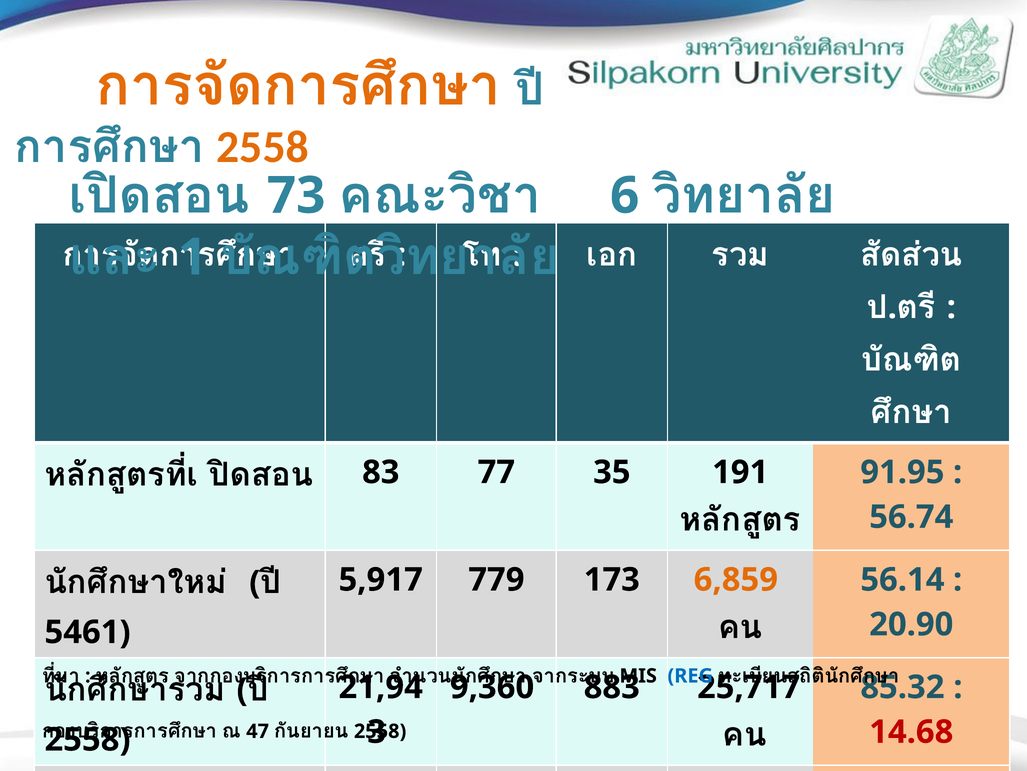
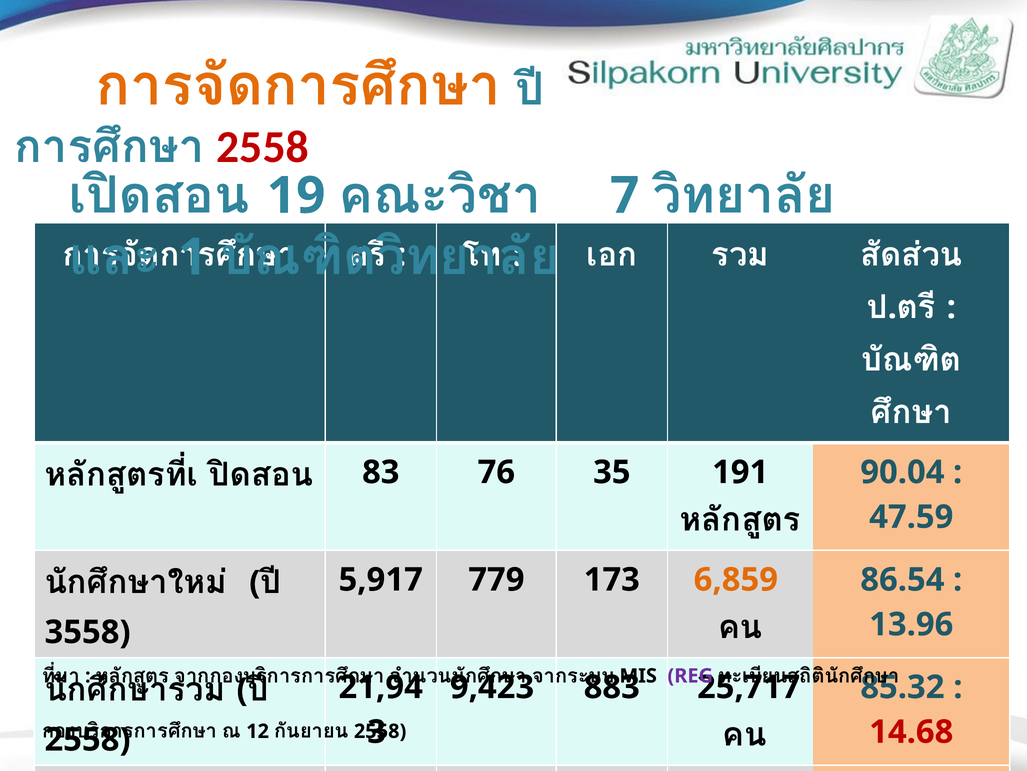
2558 at (263, 147) colour: orange -> red
73: 73 -> 19
6: 6 -> 7
91.95: 91.95 -> 90.04
77: 77 -> 76
56.74: 56.74 -> 47.59
56.14: 56.14 -> 86.54
20.90: 20.90 -> 13.96
5461: 5461 -> 3558
REG colour: blue -> purple
9,360: 9,360 -> 9,423
47: 47 -> 12
